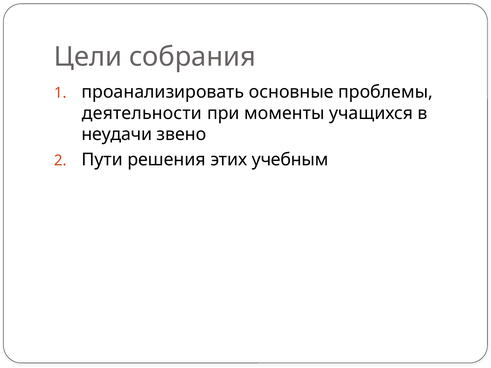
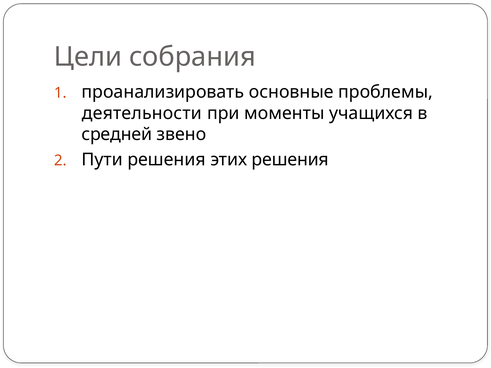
неудачи: неудачи -> средней
этих учебным: учебным -> решения
